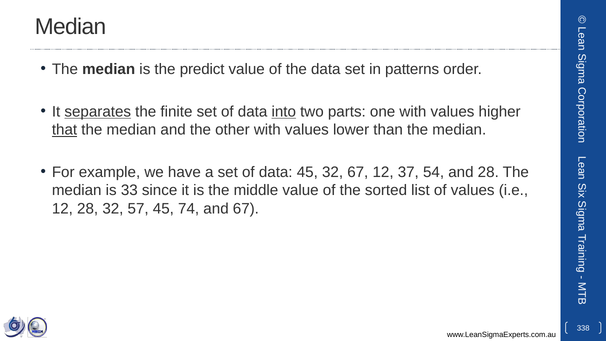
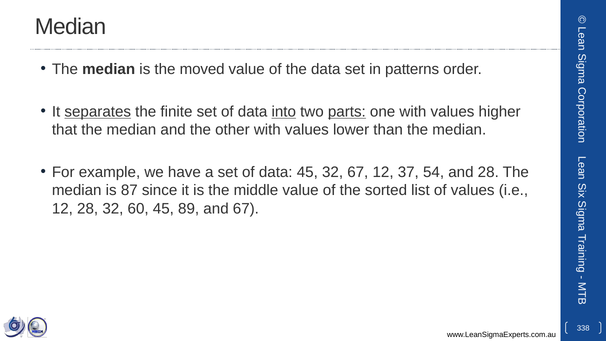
predict: predict -> moved
parts underline: none -> present
that underline: present -> none
33: 33 -> 87
57: 57 -> 60
74: 74 -> 89
